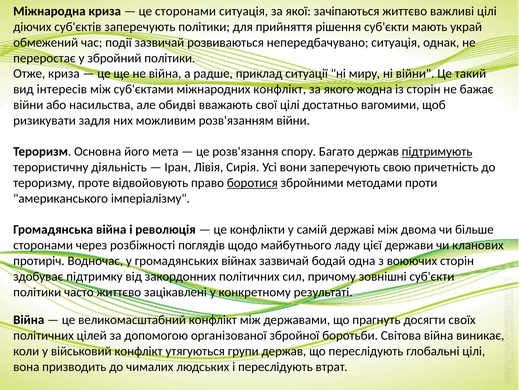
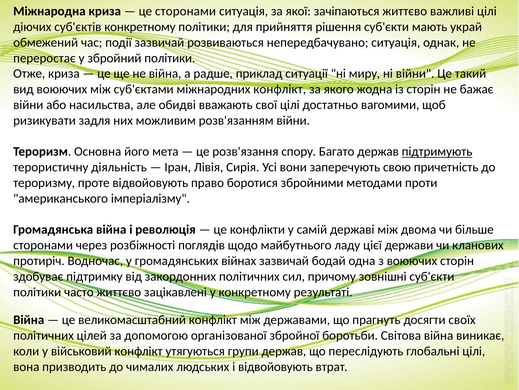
суб'єктів заперечують: заперечують -> конкретному
вид інтересів: інтересів -> воюючих
боротися underline: present -> none
і переслідують: переслідують -> відвойовують
